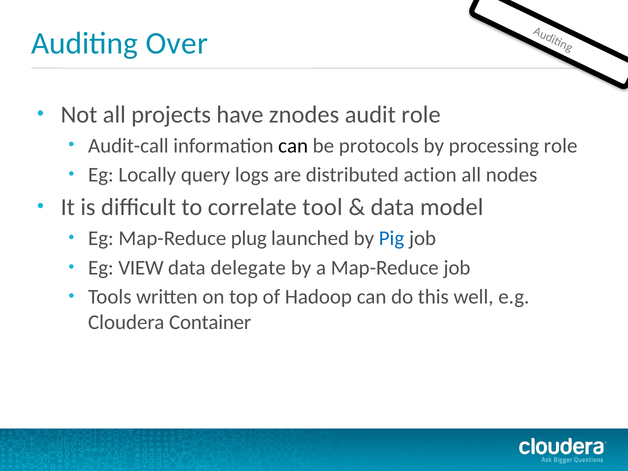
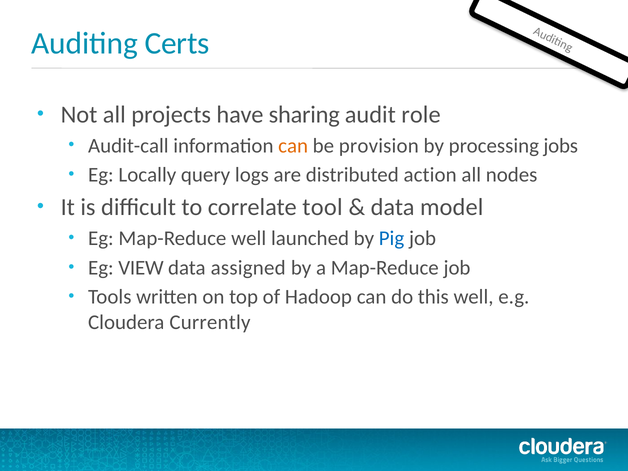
Over: Over -> Certs
znodes: znodes -> sharing
can at (293, 146) colour: black -> orange
protocols: protocols -> provision
processing role: role -> jobs
Map-Reduce plug: plug -> well
delegate: delegate -> assigned
Container: Container -> Currently
